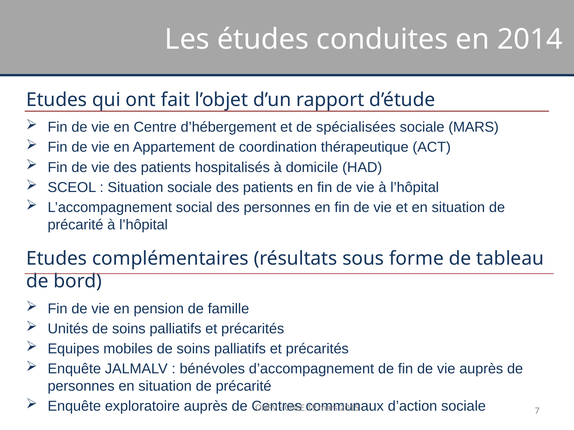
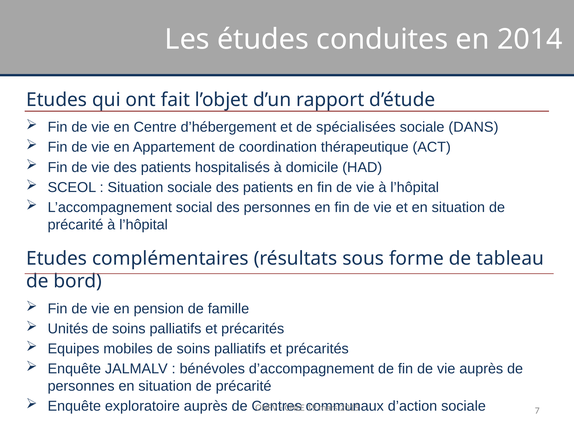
sociale MARS: MARS -> DANS
